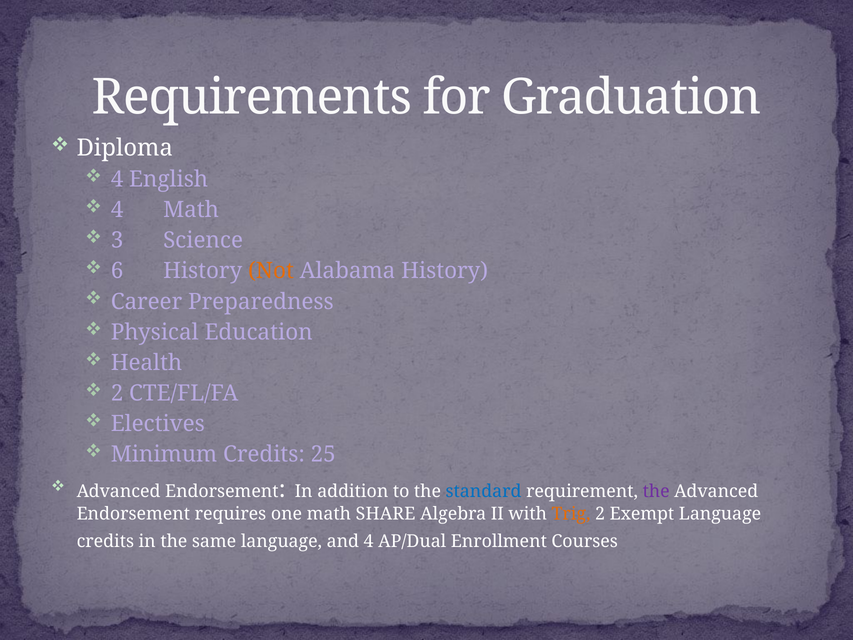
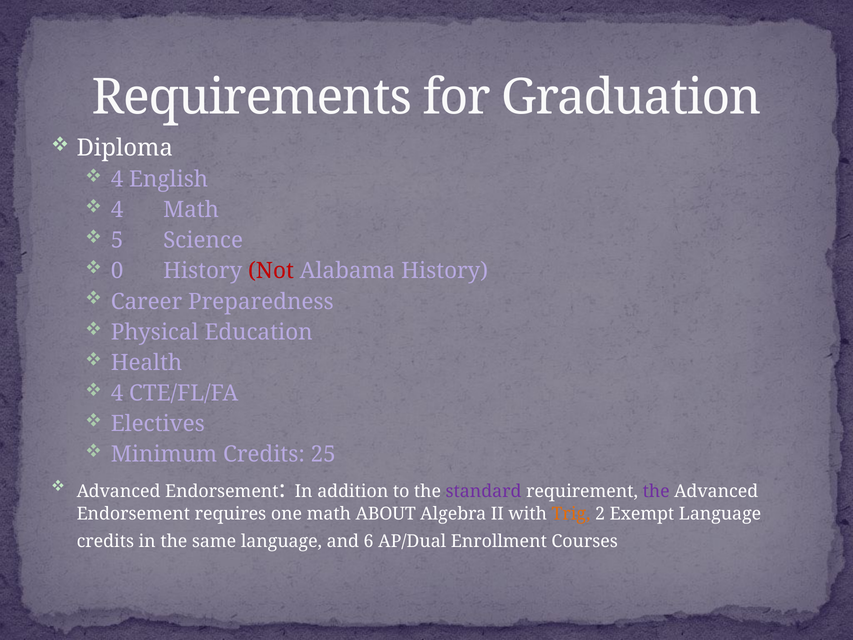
3: 3 -> 5
6: 6 -> 0
Not colour: orange -> red
2 at (117, 393): 2 -> 4
standard colour: blue -> purple
SHARE: SHARE -> ABOUT
and 4: 4 -> 6
